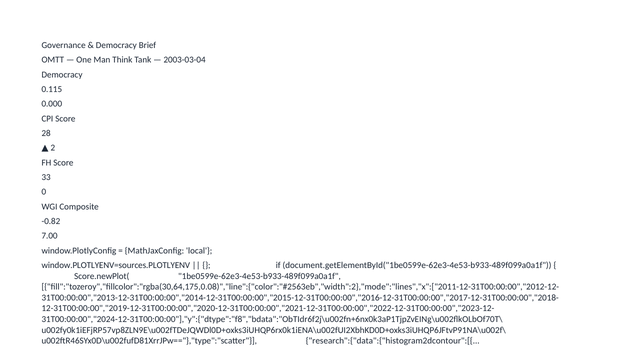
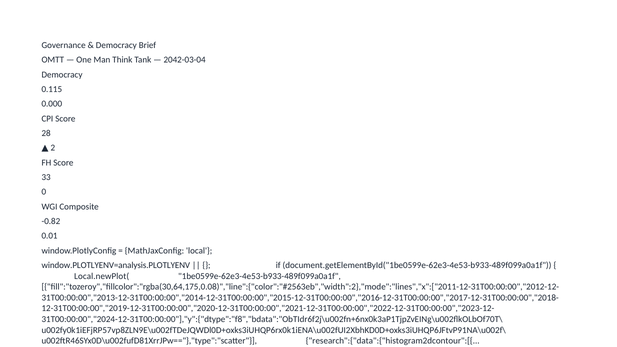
2003-03-04: 2003-03-04 -> 2042-03-04
7.00: 7.00 -> 0.01
window.PLOTLYENV=sources.PLOTLYENV: window.PLOTLYENV=sources.PLOTLYENV -> window.PLOTLYENV=analysis.PLOTLYENV
Score.newPlot(: Score.newPlot( -> Local.newPlot(
